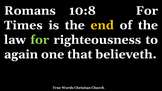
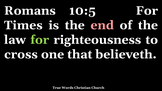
10:8: 10:8 -> 10:5
end colour: yellow -> pink
again: again -> cross
